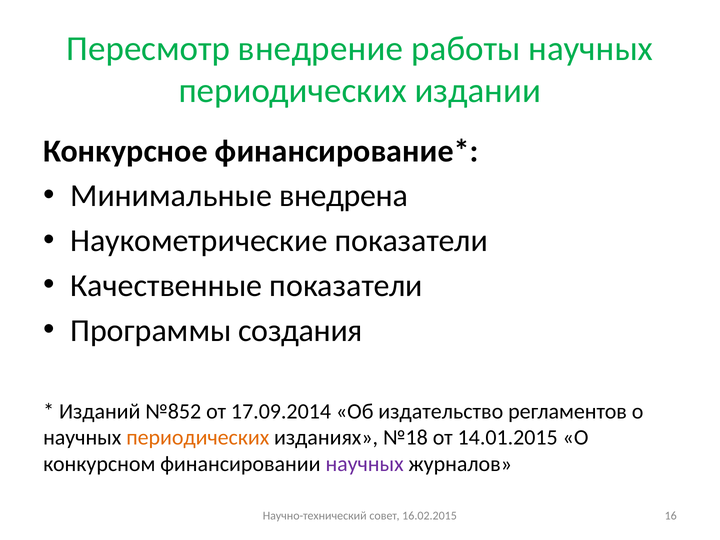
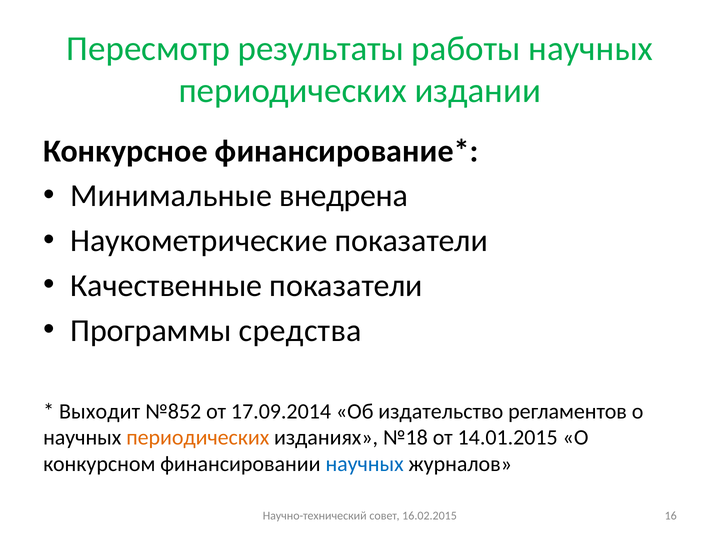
внедрение: внедрение -> результаты
создания: создания -> средства
Изданий: Изданий -> Выходит
научных at (365, 464) colour: purple -> blue
